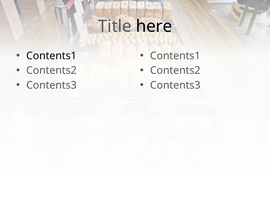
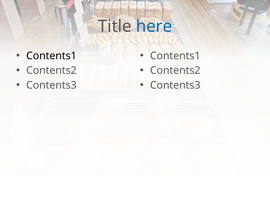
here colour: black -> blue
